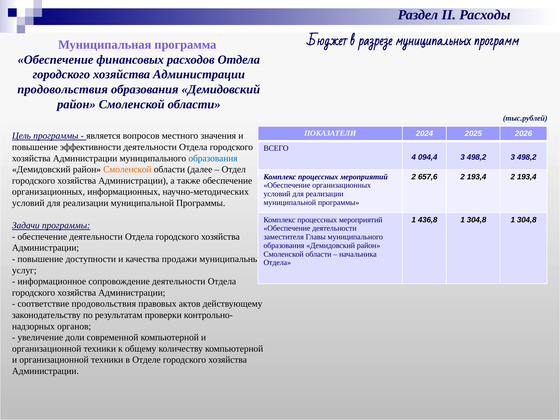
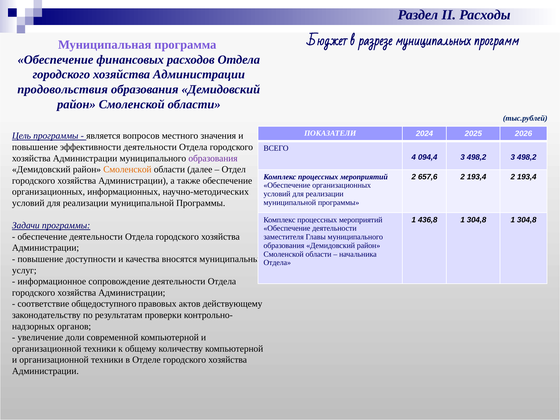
образования at (213, 158) colour: blue -> purple
продажи: продажи -> вносятся
соответствие продовольствия: продовольствия -> общедоступного
